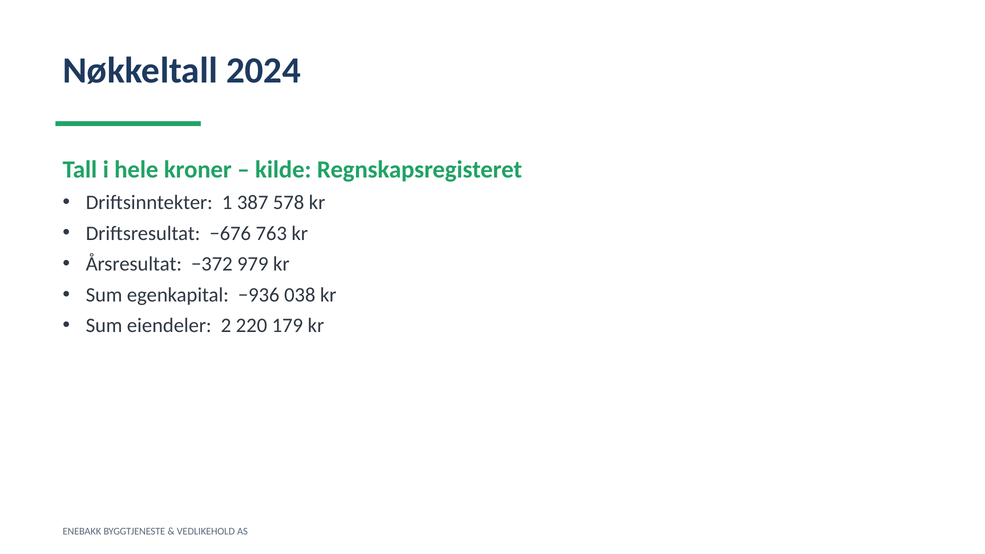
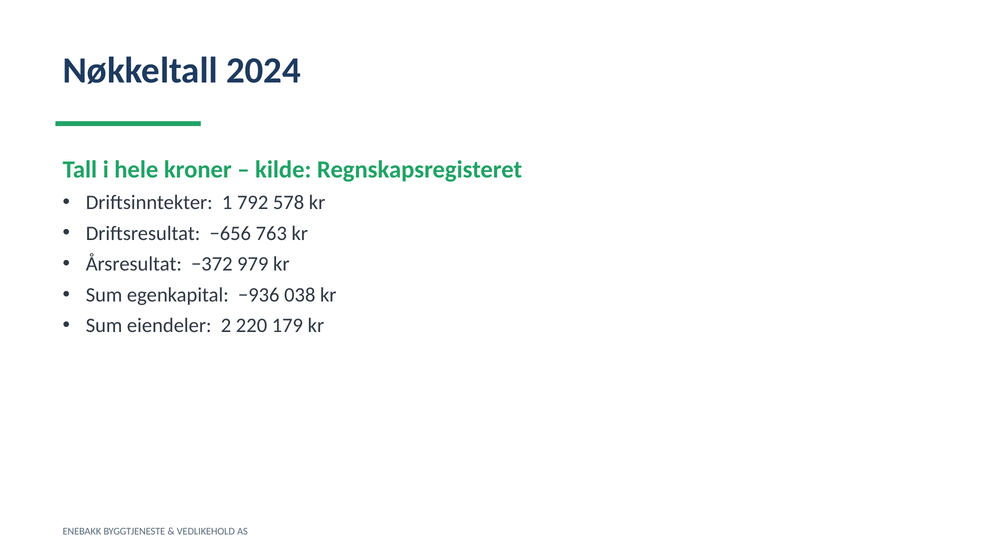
387: 387 -> 792
−676: −676 -> −656
